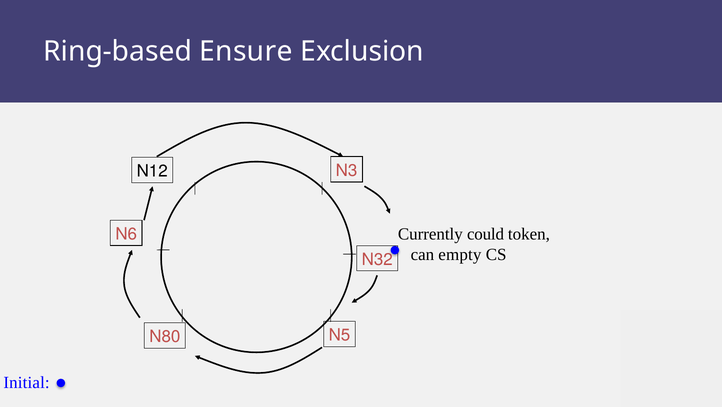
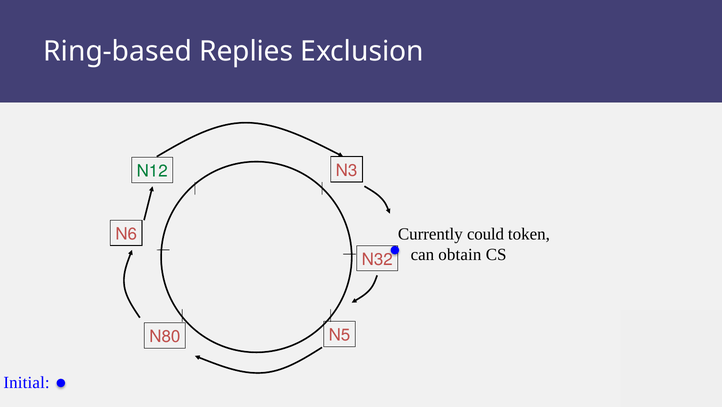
Ensure: Ensure -> Replies
N12 colour: black -> green
empty: empty -> obtain
